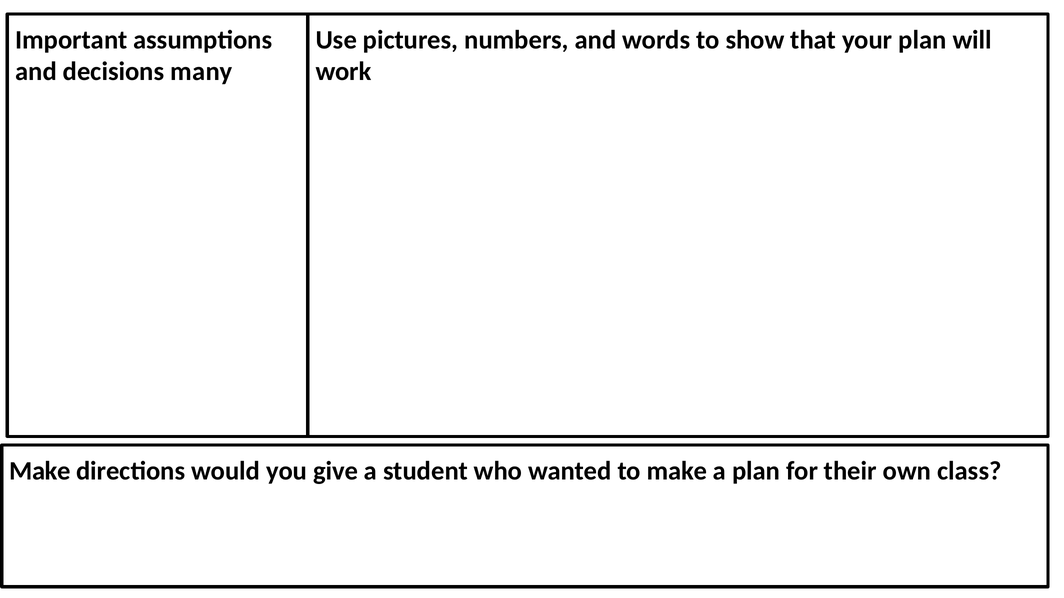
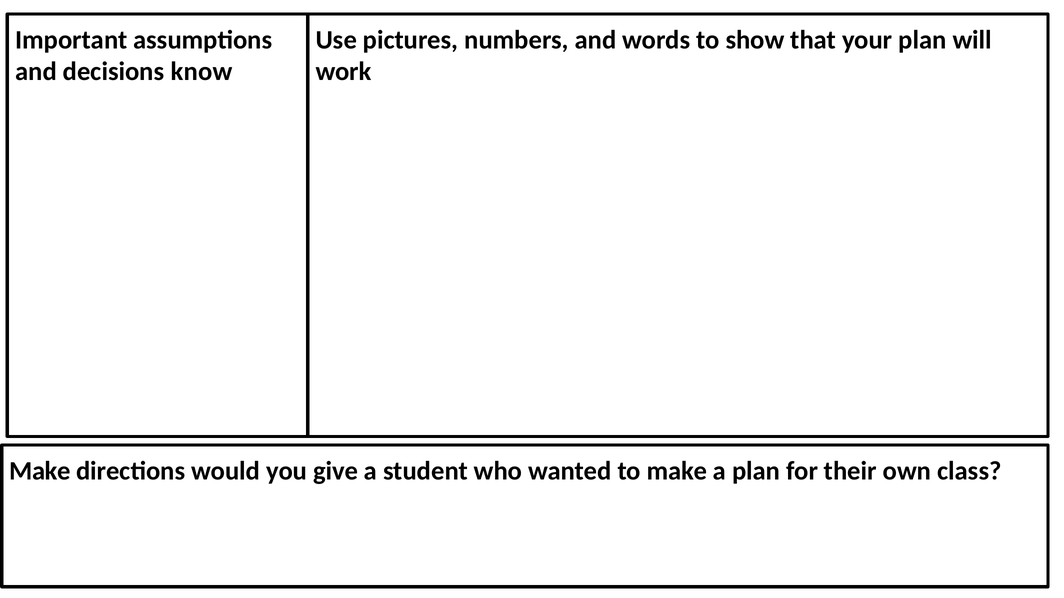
many: many -> know
